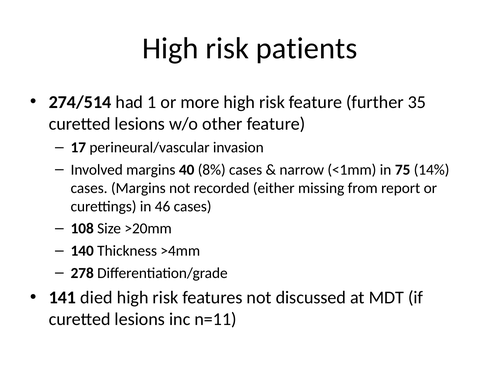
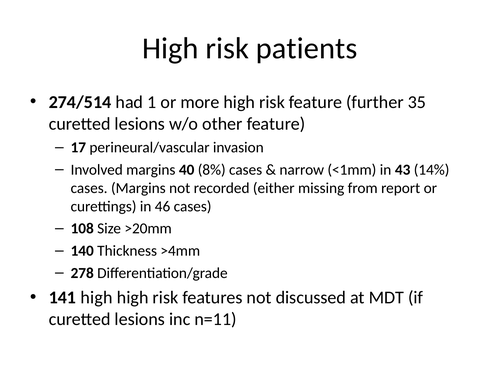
75: 75 -> 43
141 died: died -> high
